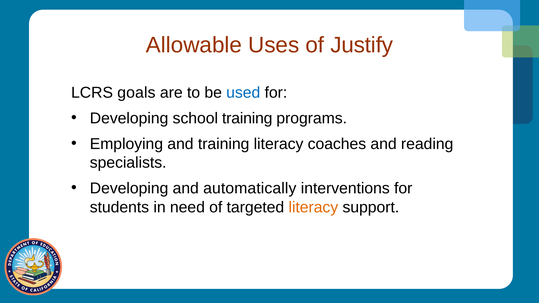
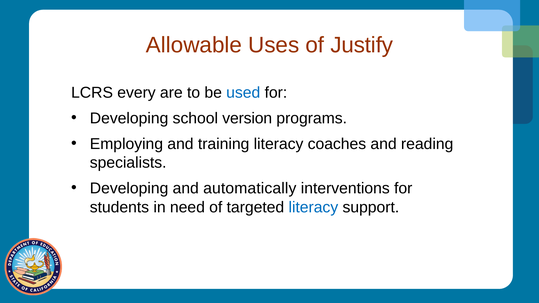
goals: goals -> every
school training: training -> version
literacy at (313, 207) colour: orange -> blue
